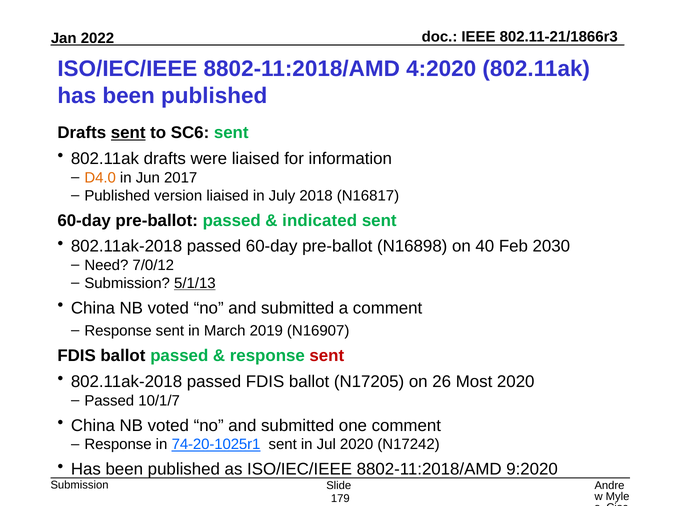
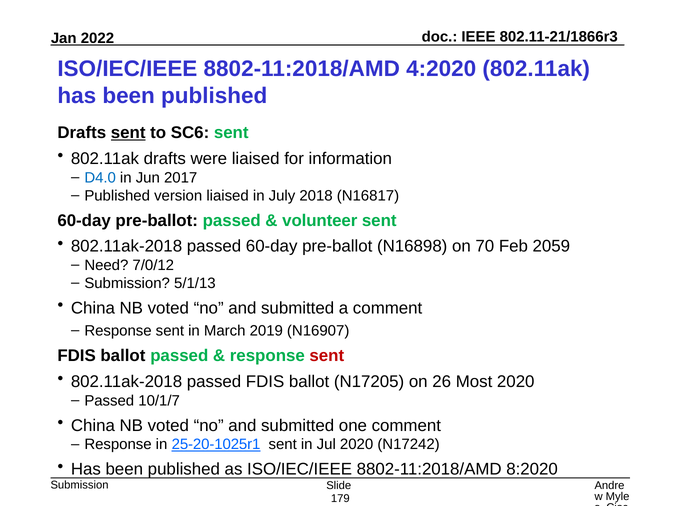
D4.0 colour: orange -> blue
indicated: indicated -> volunteer
40: 40 -> 70
2030: 2030 -> 2059
5/1/13 underline: present -> none
74-20-1025r1: 74-20-1025r1 -> 25-20-1025r1
9:2020: 9:2020 -> 8:2020
